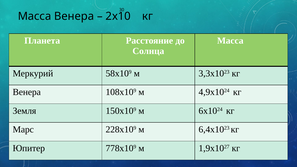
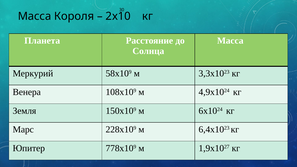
Масса Венера: Венера -> Короля
